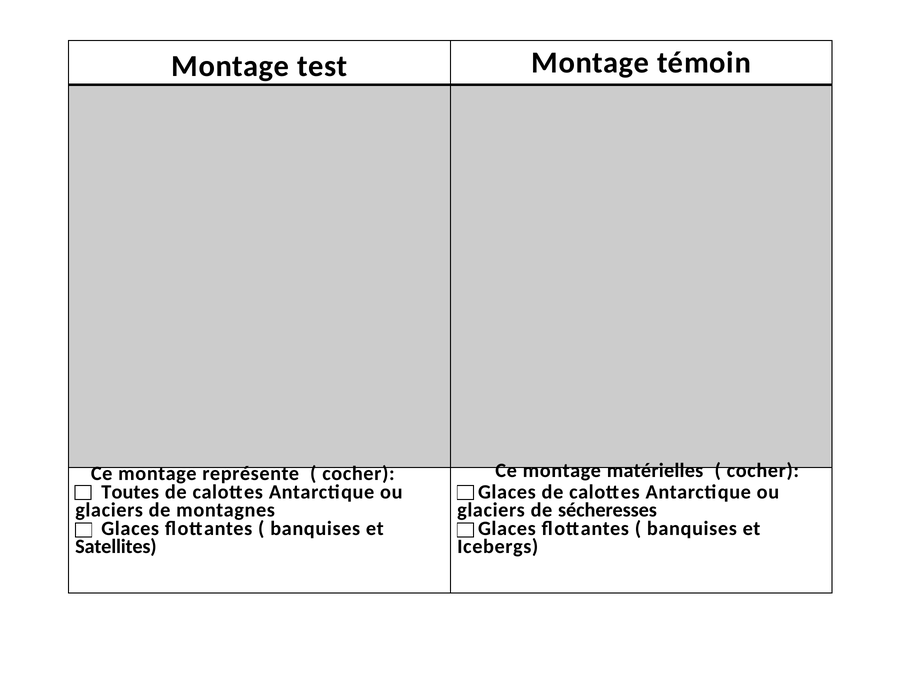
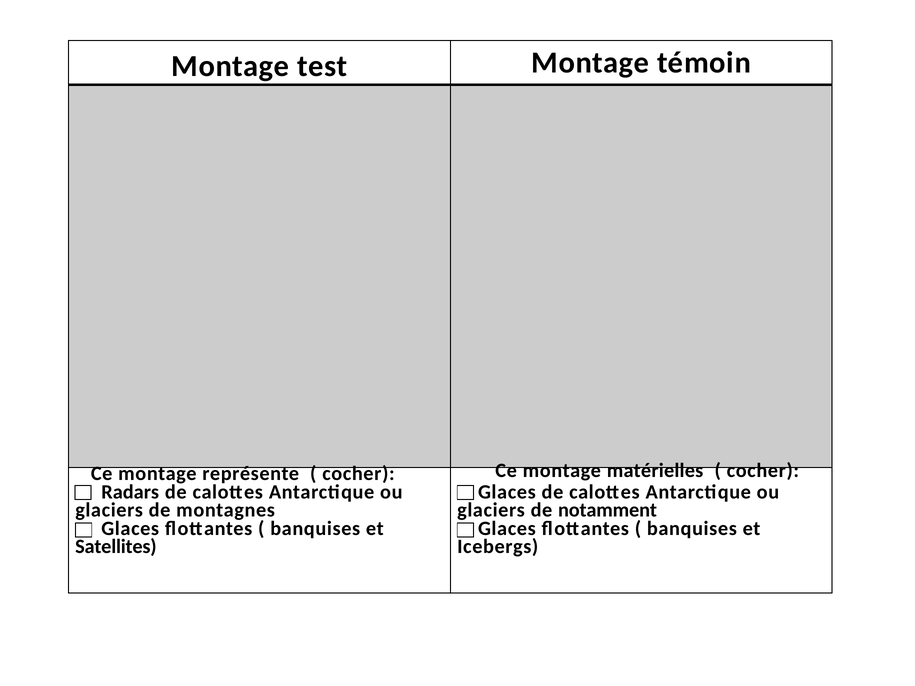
Toutes: Toutes -> Radars
sécheresses: sécheresses -> notamment
